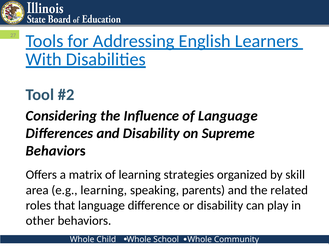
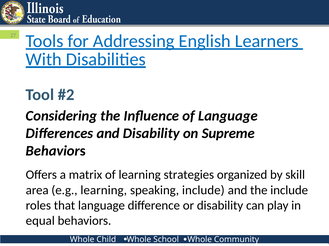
speaking parents: parents -> include
the related: related -> include
other: other -> equal
